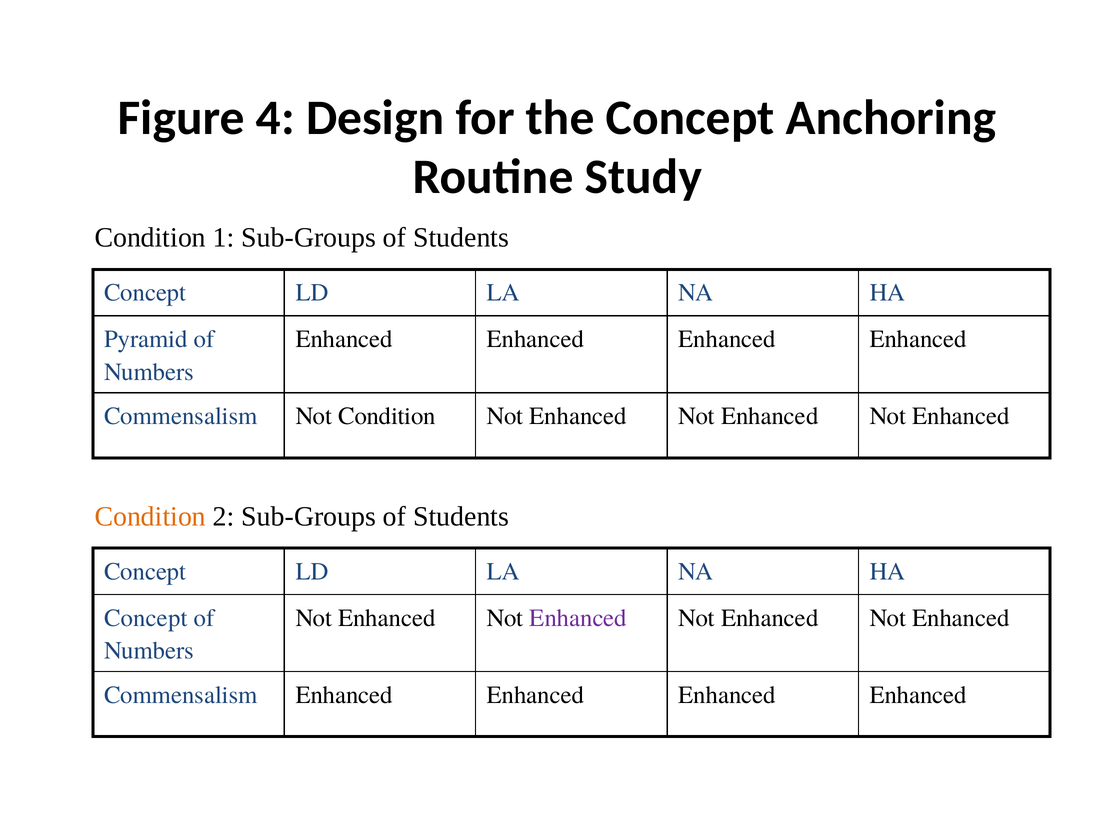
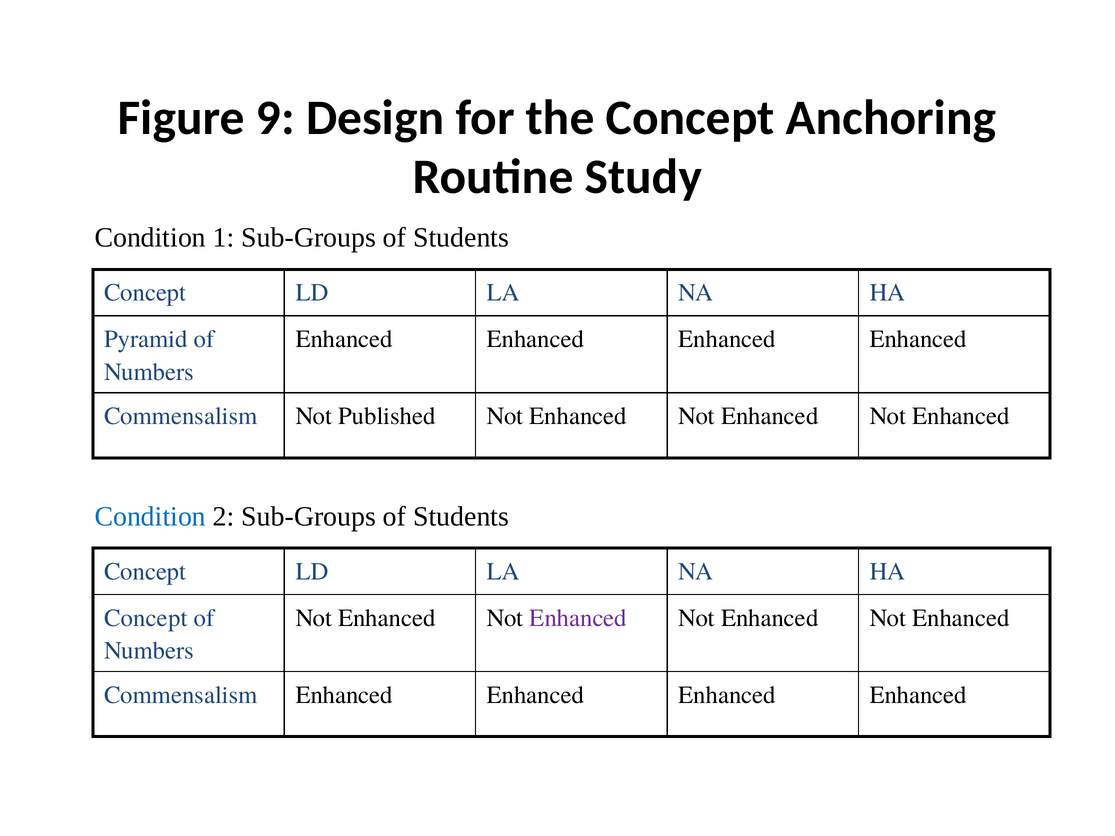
4: 4 -> 9
Not Condition: Condition -> Published
Condition at (150, 517) colour: orange -> blue
